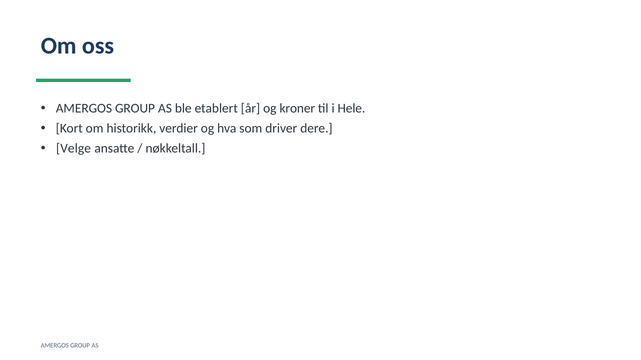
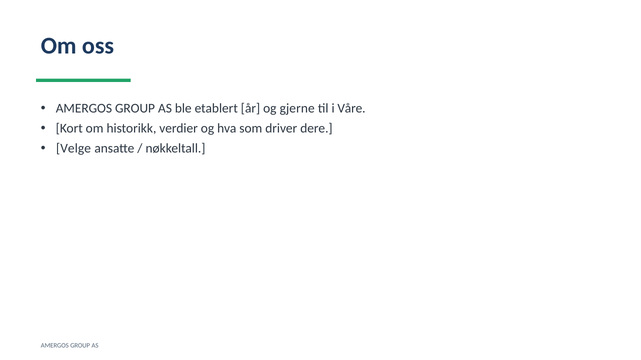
kroner: kroner -> gjerne
Hele: Hele -> Våre
